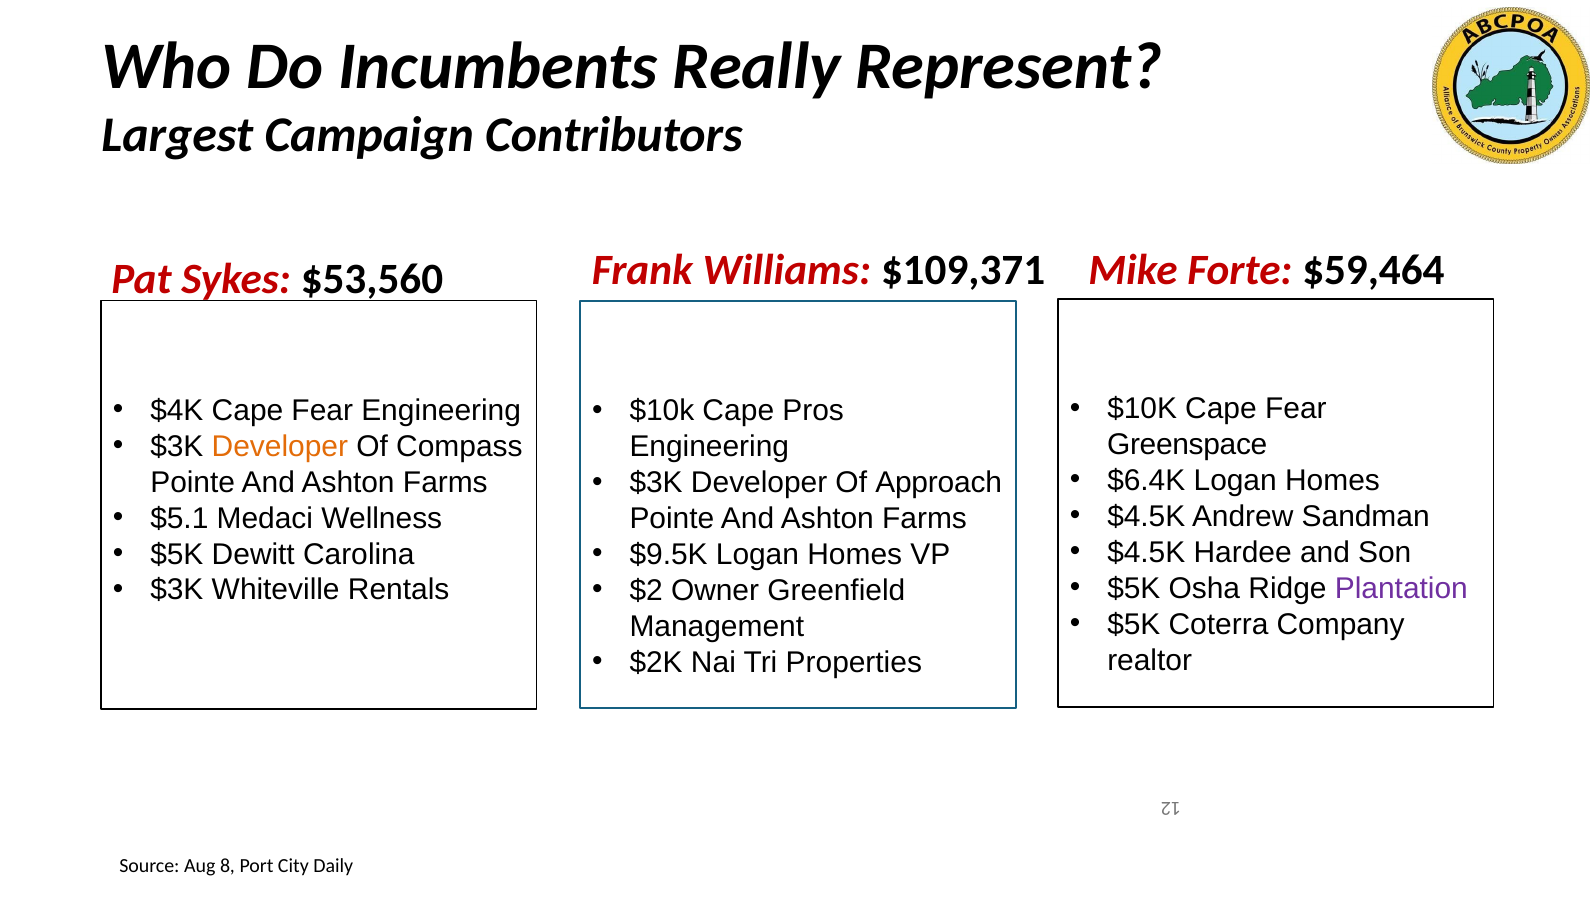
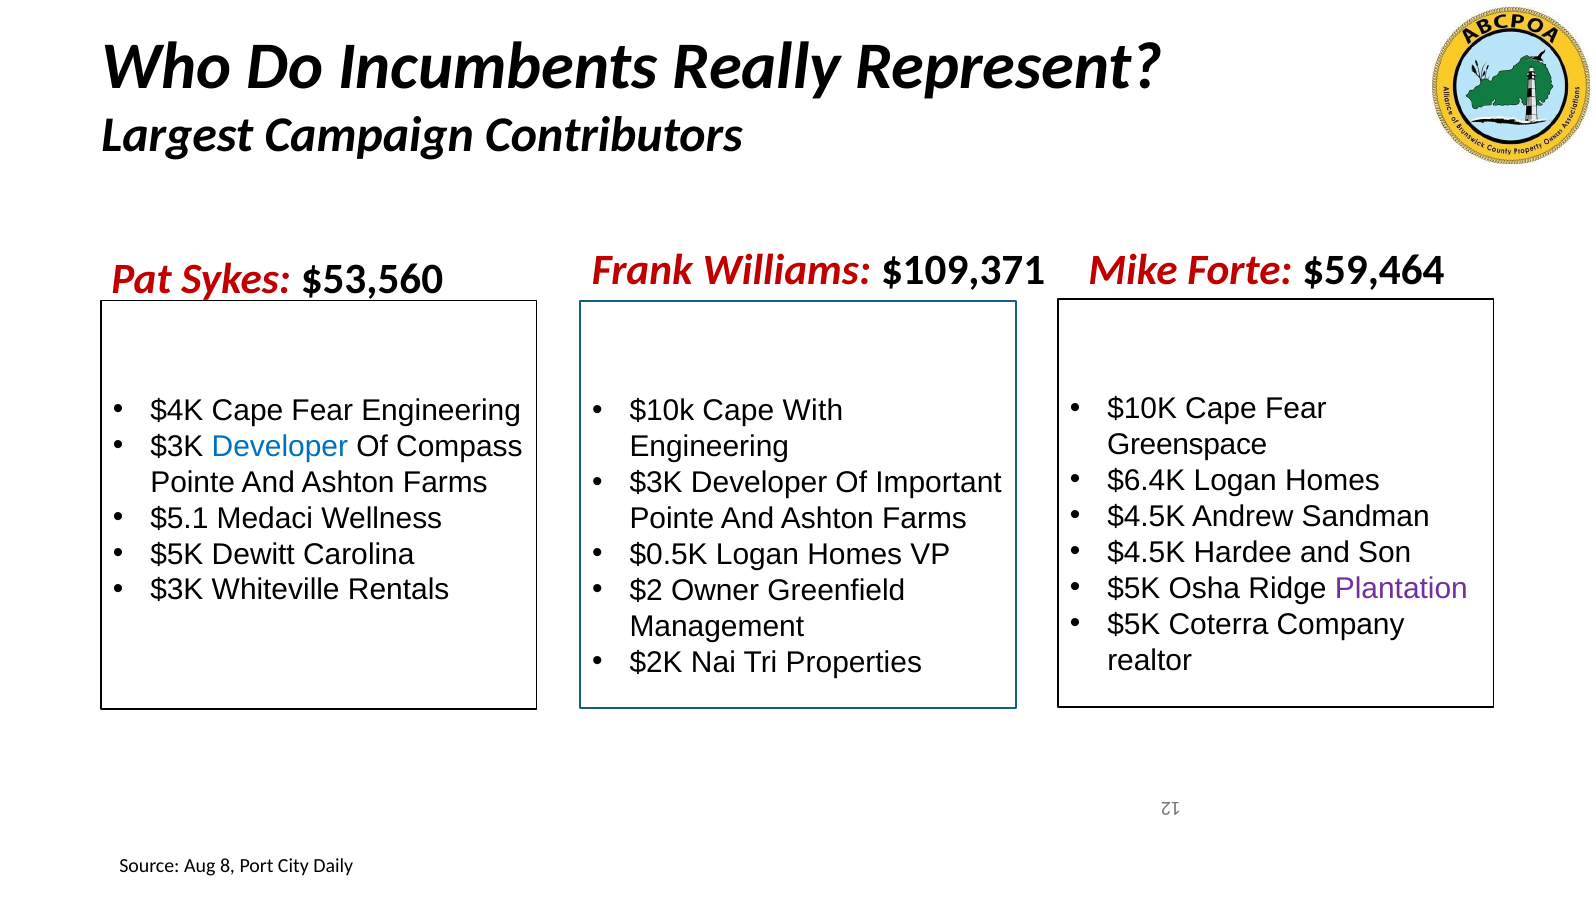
Pros: Pros -> With
Developer at (280, 446) colour: orange -> blue
Approach: Approach -> Important
$9.5K: $9.5K -> $0.5K
